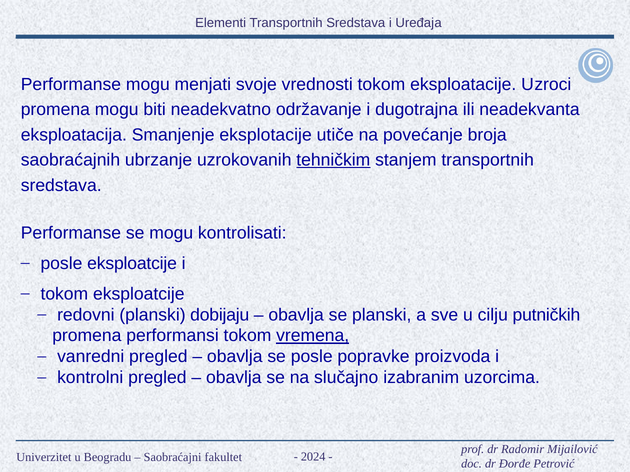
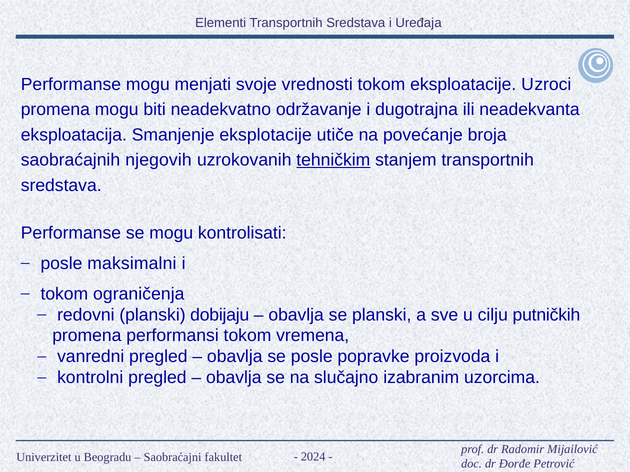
ubrzanje: ubrzanje -> njegovih
posle eksploatcije: eksploatcije -> maksimalni
tokom eksploatcije: eksploatcije -> ograničenja
vremena underline: present -> none
